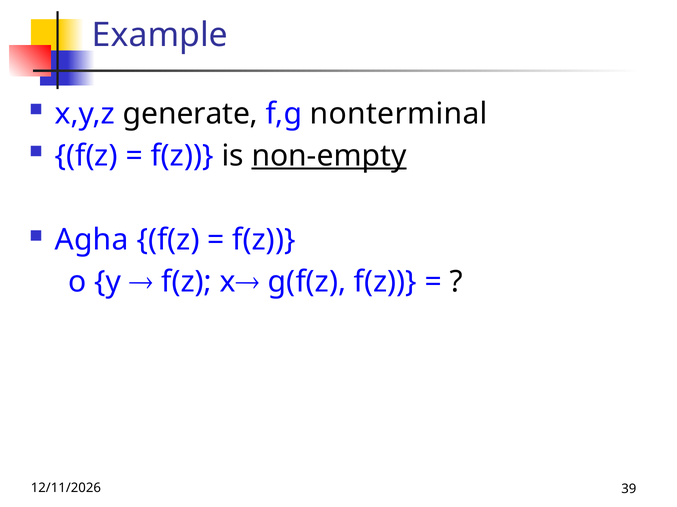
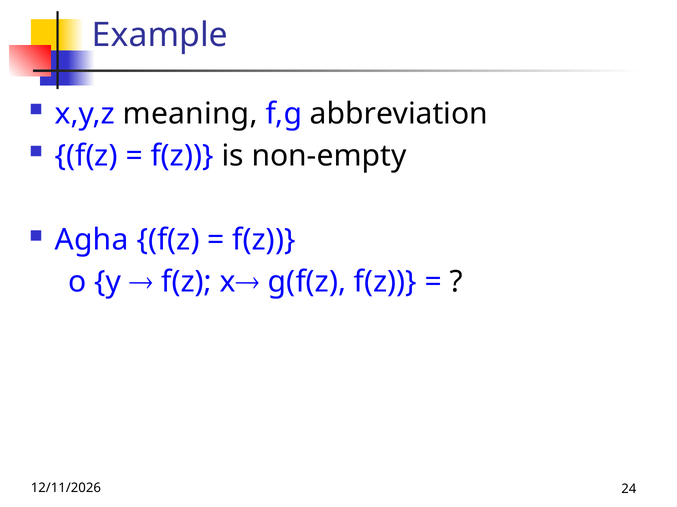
generate: generate -> meaning
nonterminal: nonterminal -> abbreviation
non-empty underline: present -> none
39: 39 -> 24
